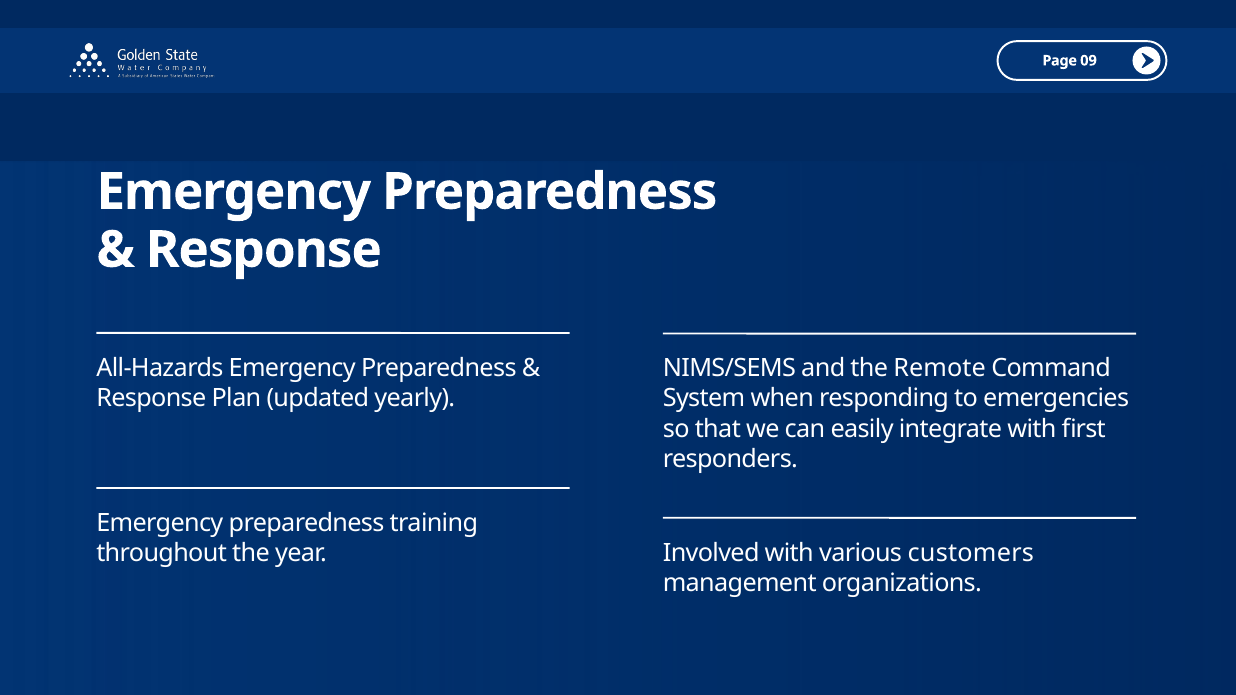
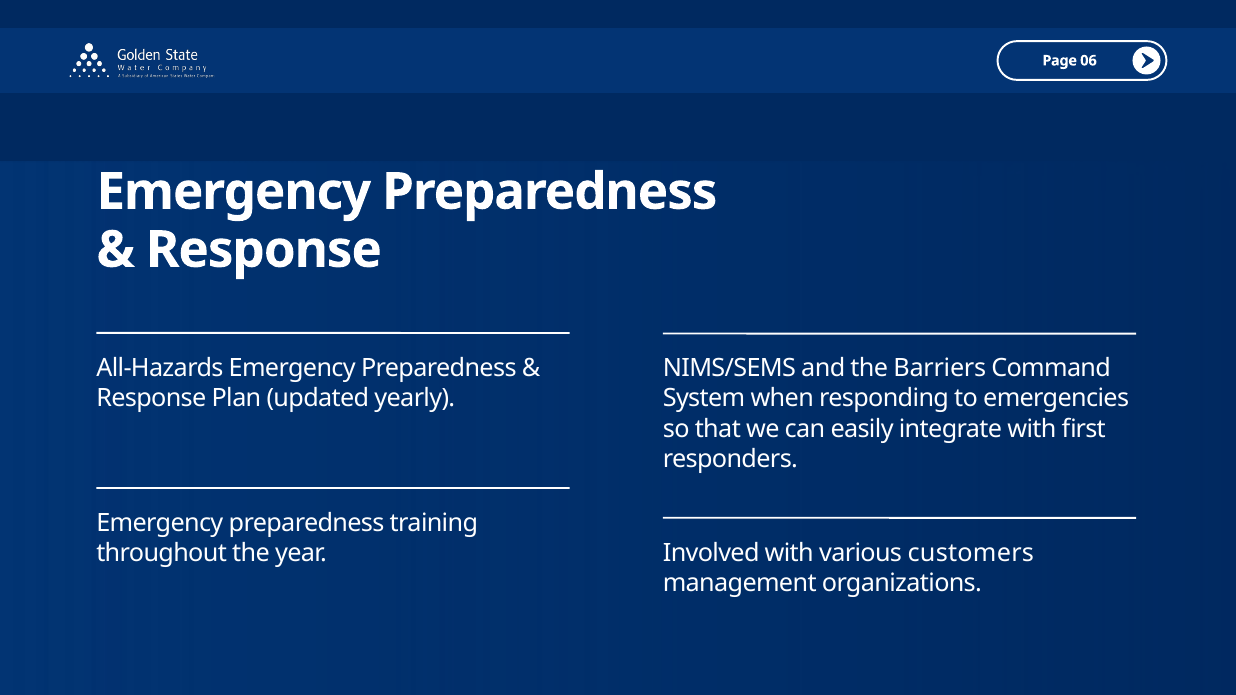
09: 09 -> 06
Remote: Remote -> Barriers
